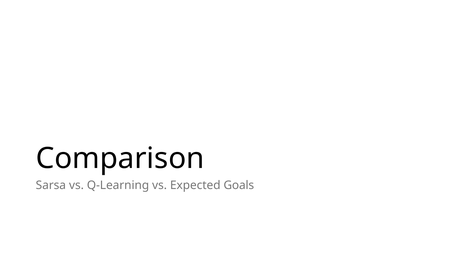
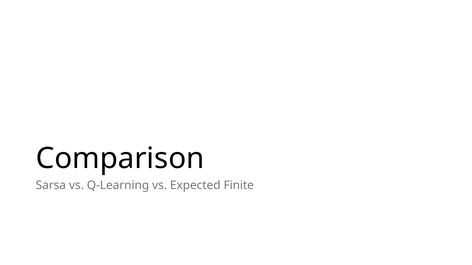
Goals: Goals -> Finite
